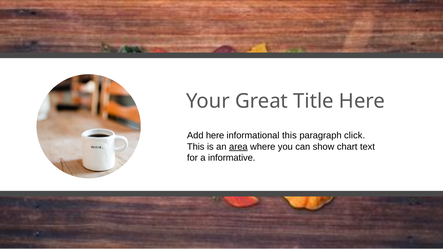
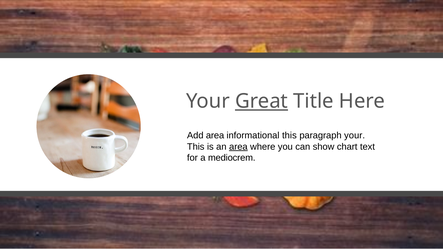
Great underline: none -> present
Add here: here -> area
paragraph click: click -> your
informative: informative -> mediocrem
